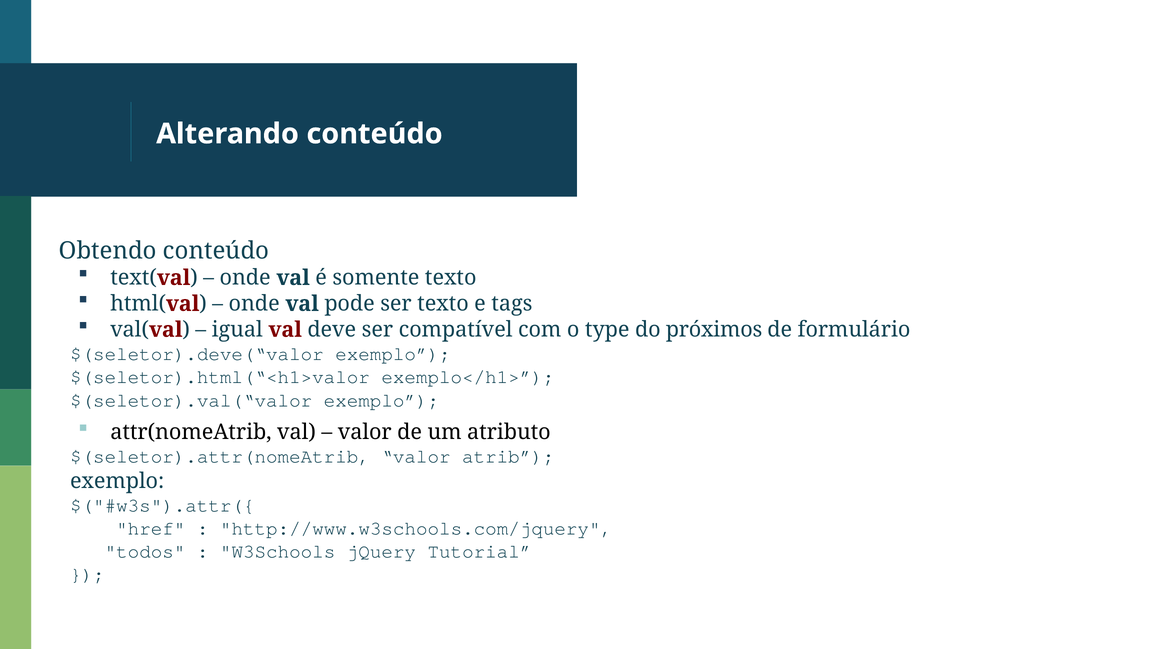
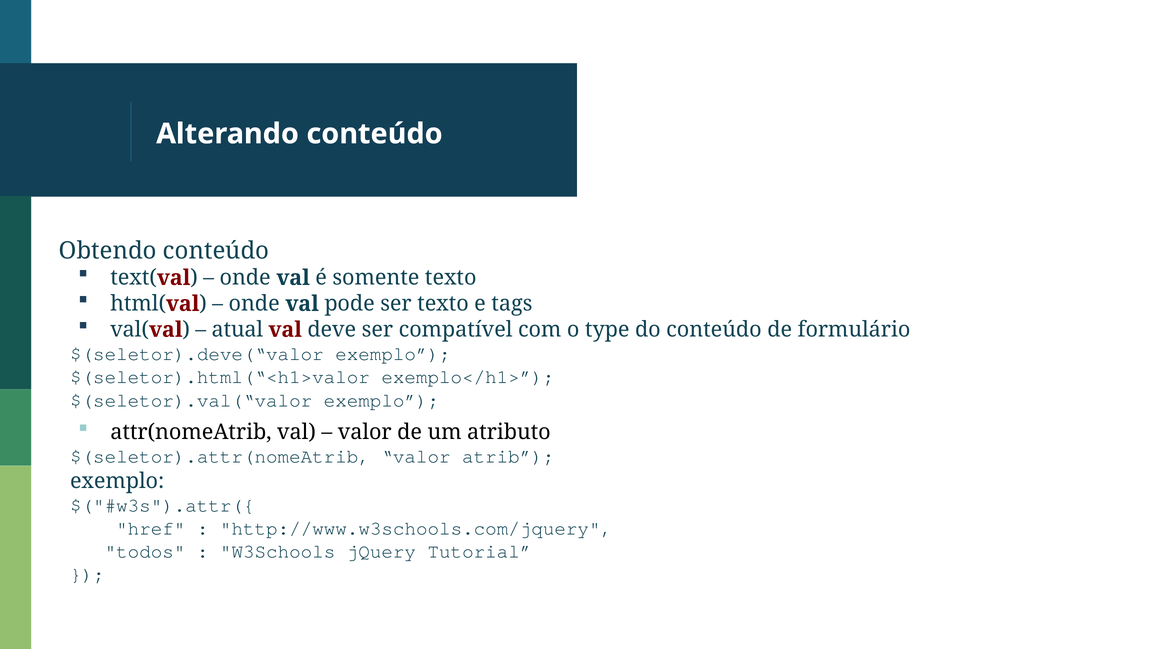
igual: igual -> atual
do próximos: próximos -> conteúdo
